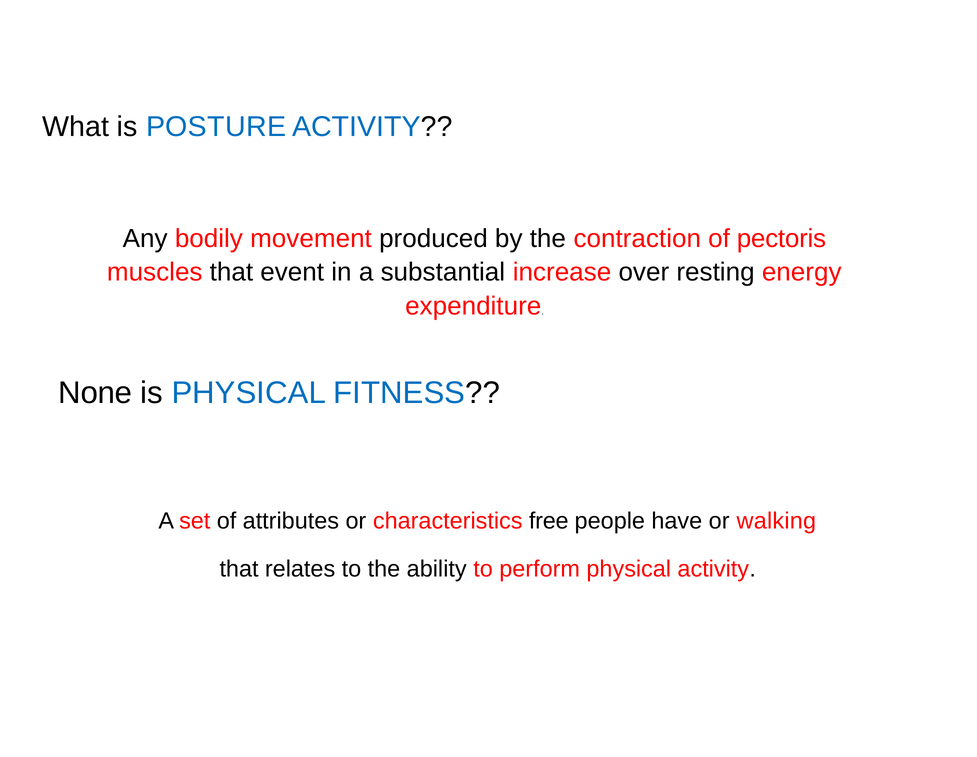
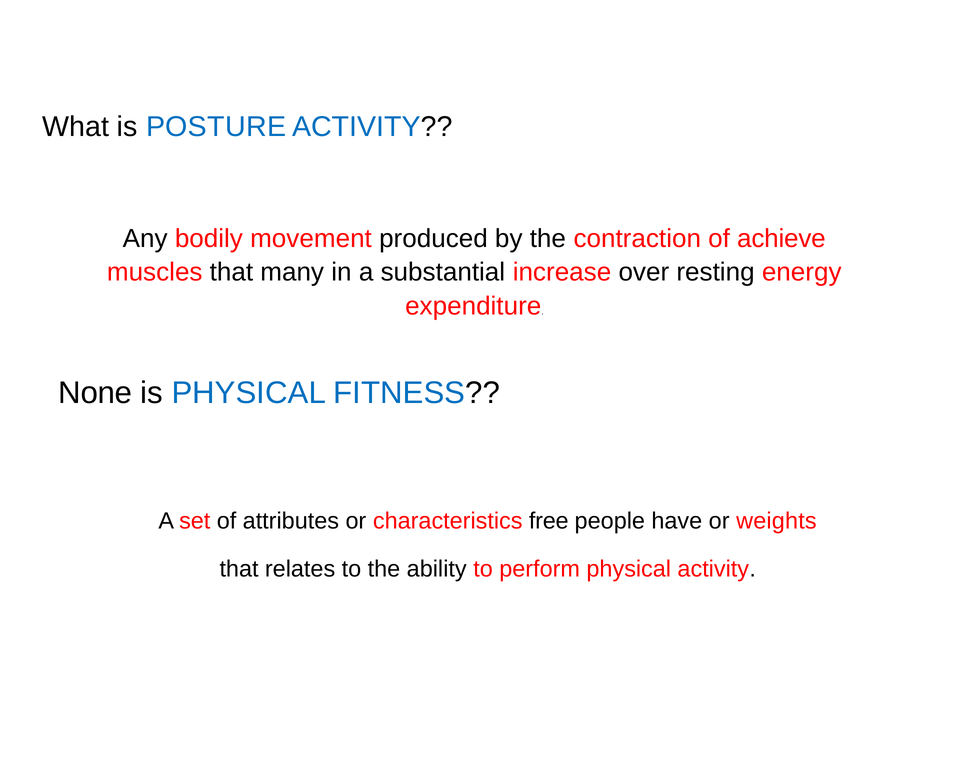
pectoris: pectoris -> achieve
event: event -> many
walking: walking -> weights
